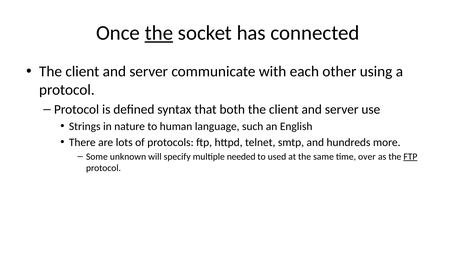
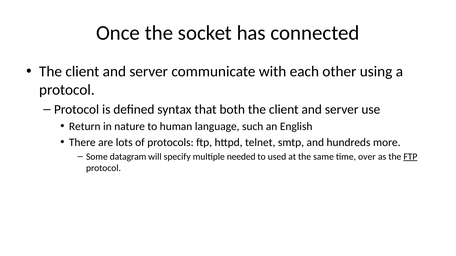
the at (159, 33) underline: present -> none
Strings: Strings -> Return
unknown: unknown -> datagram
